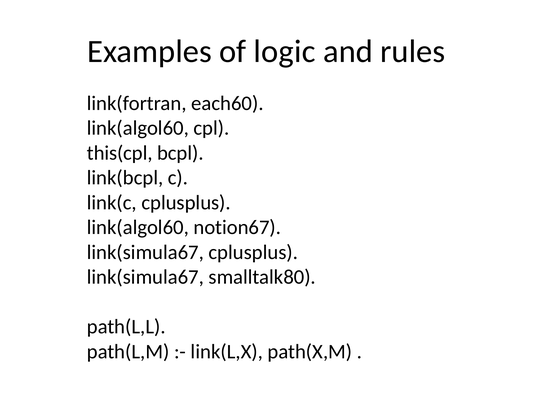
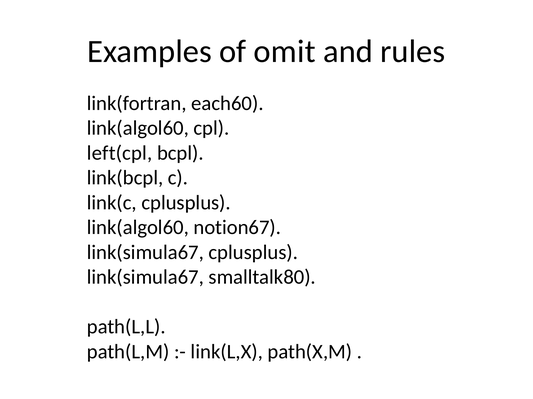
logic: logic -> omit
this(cpl: this(cpl -> left(cpl
